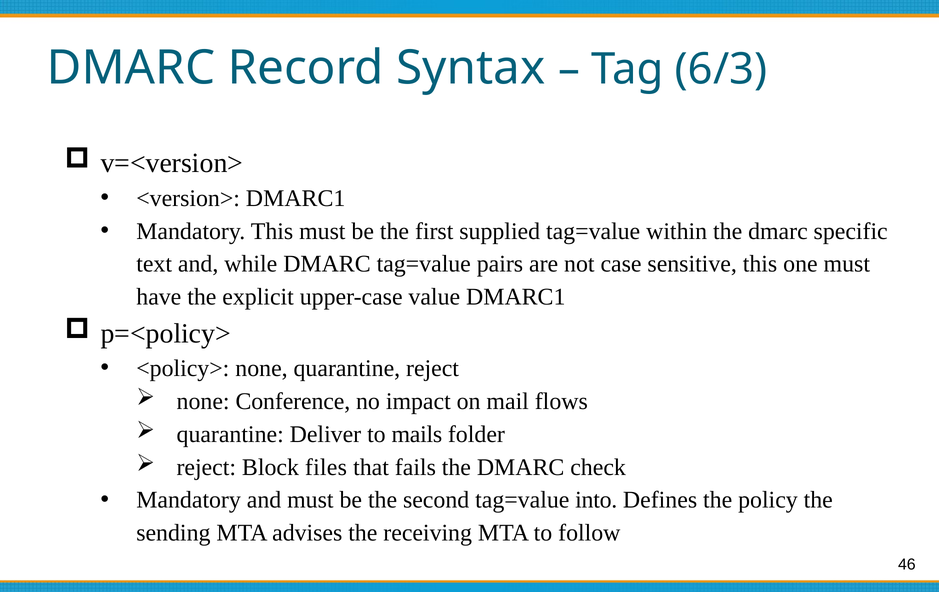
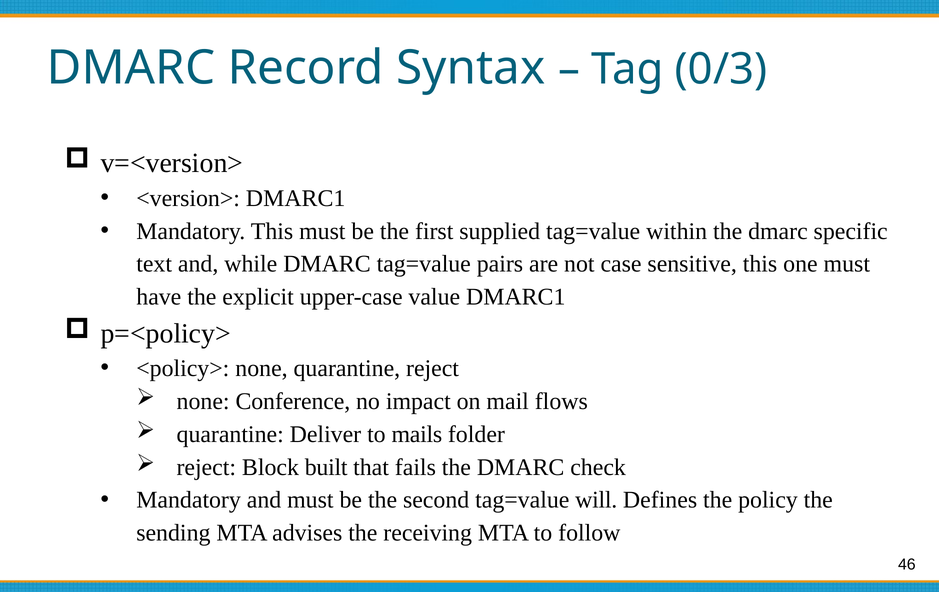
6/3: 6/3 -> 0/3
files: files -> built
into: into -> will
